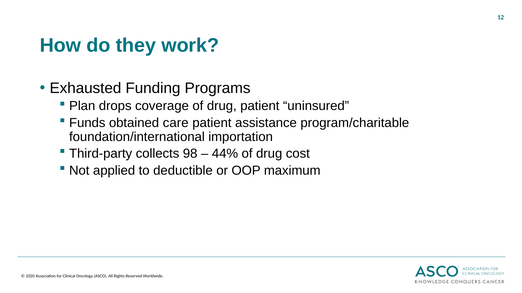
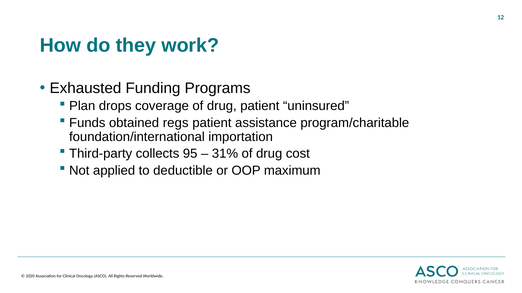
care: care -> regs
98: 98 -> 95
44%: 44% -> 31%
